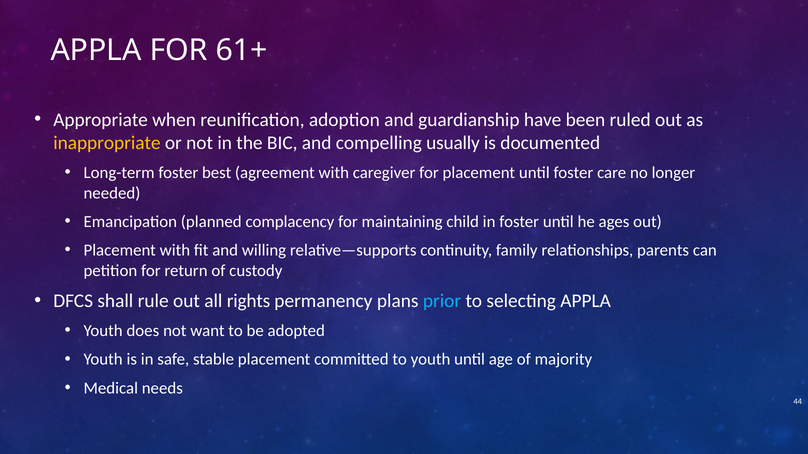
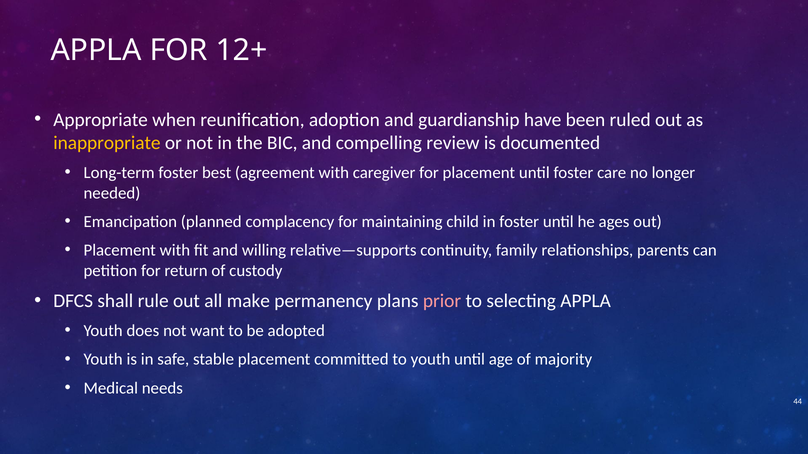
61+: 61+ -> 12+
usually: usually -> review
rights: rights -> make
prior colour: light blue -> pink
